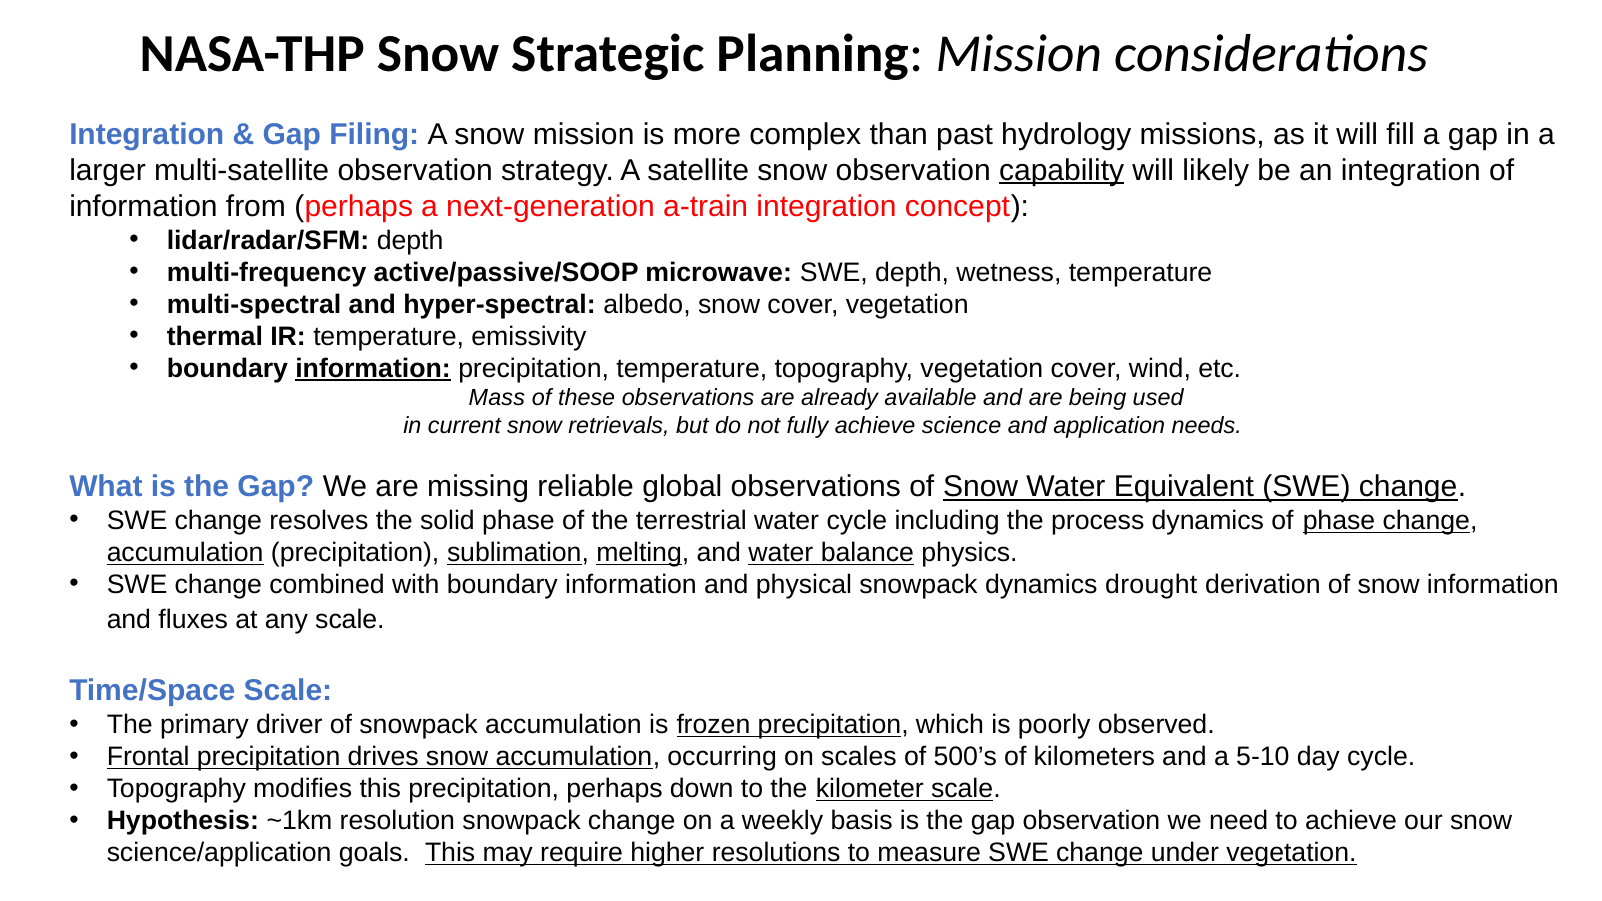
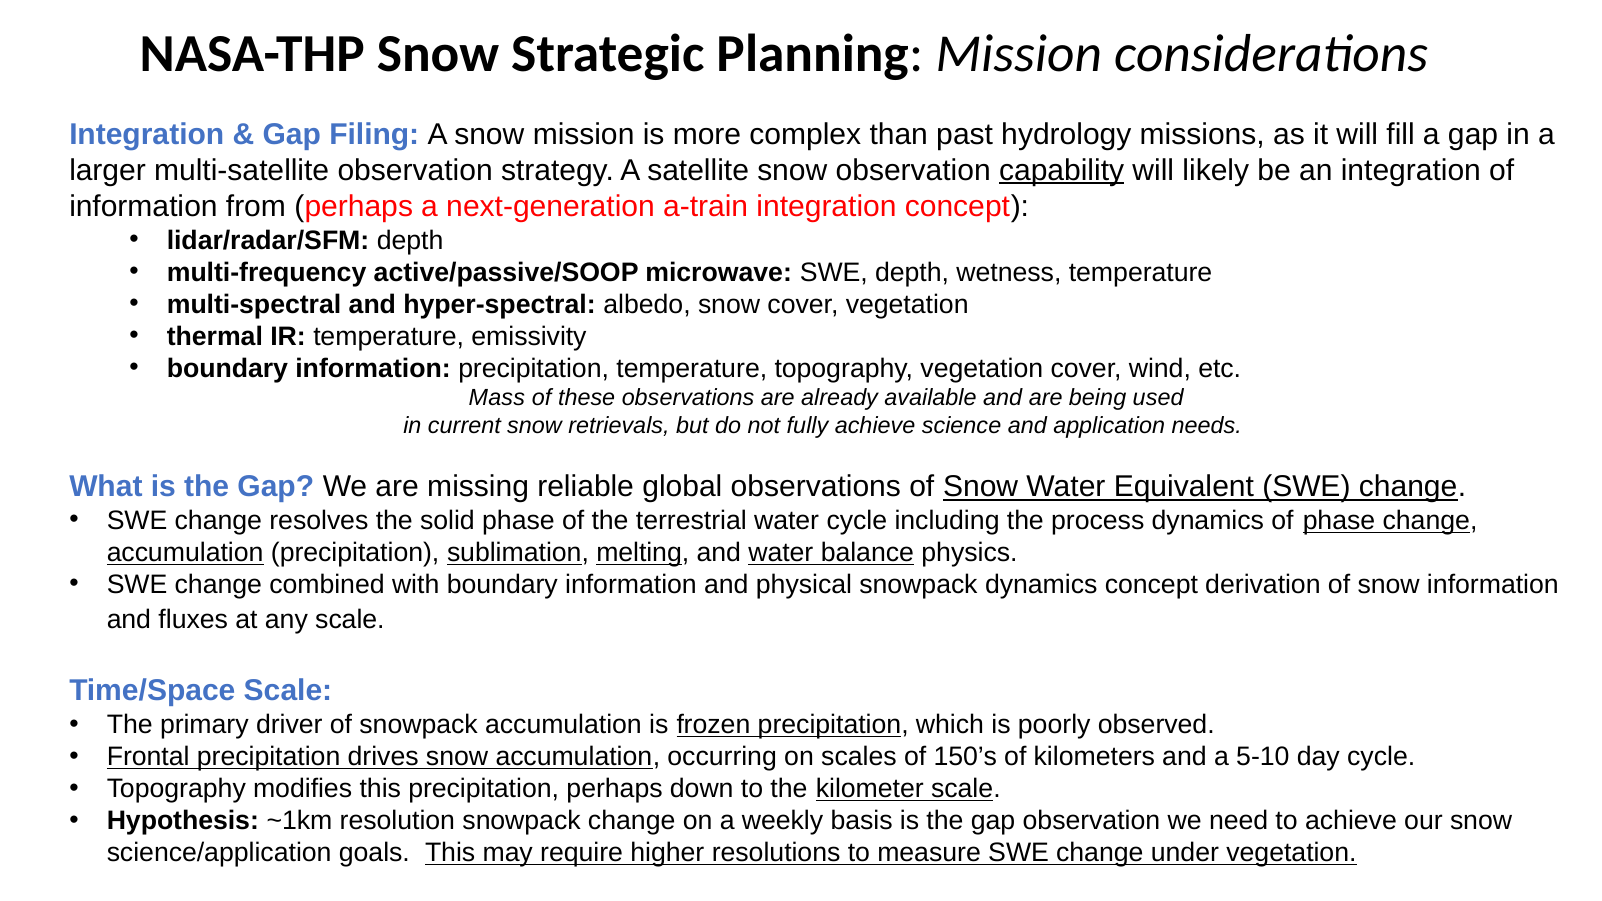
information at (373, 368) underline: present -> none
dynamics drought: drought -> concept
500’s: 500’s -> 150’s
